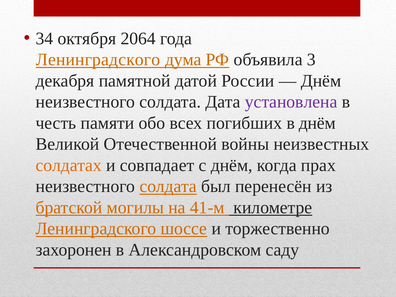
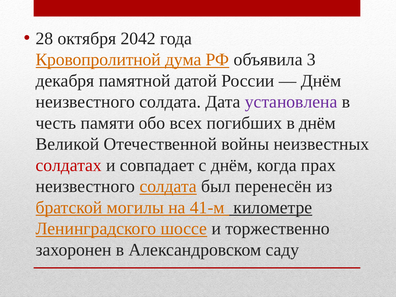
34: 34 -> 28
2064: 2064 -> 2042
Ленинградского at (98, 60): Ленинградского -> Кровопролитной
солдатах colour: orange -> red
